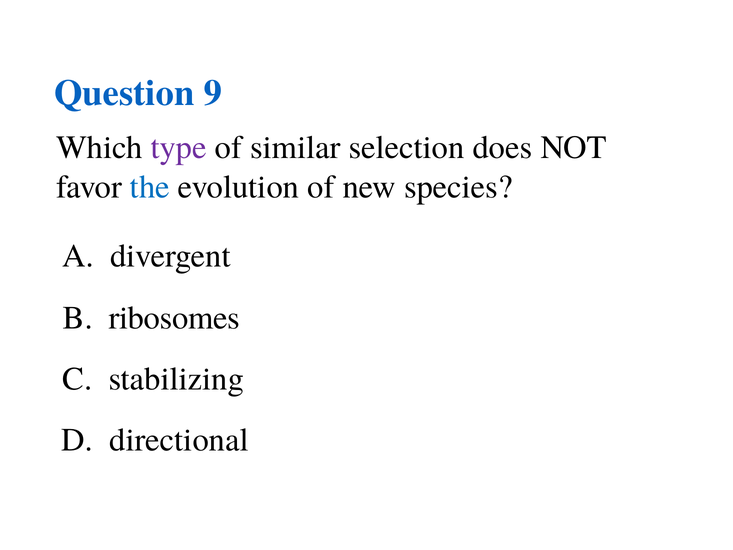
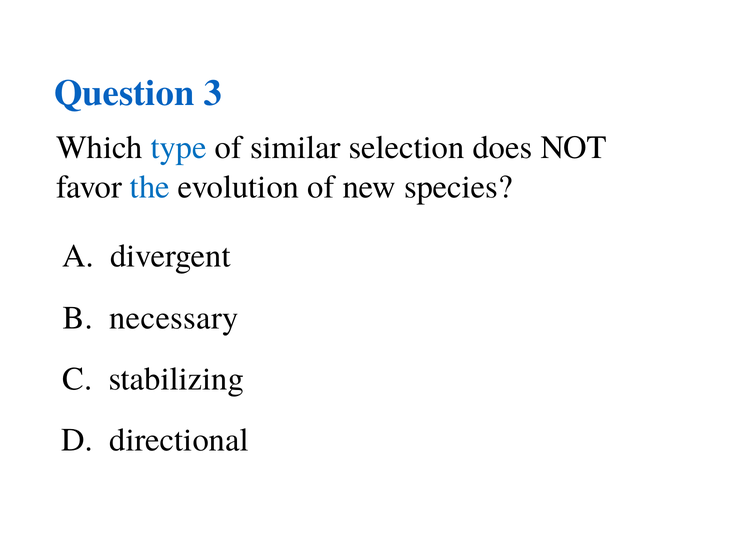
9: 9 -> 3
type colour: purple -> blue
ribosomes: ribosomes -> necessary
